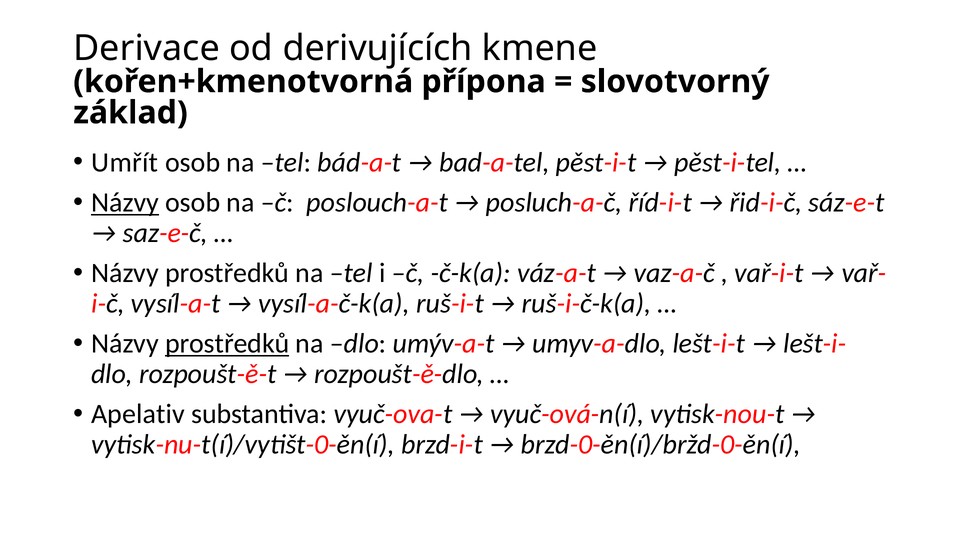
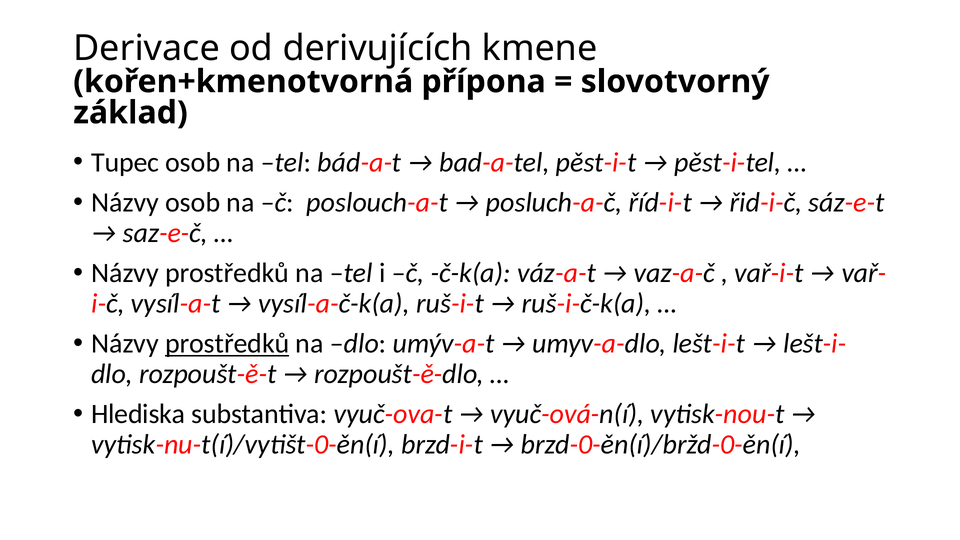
Umřít: Umřít -> Tupec
Názvy at (125, 203) underline: present -> none
Apelativ: Apelativ -> Hlediska
